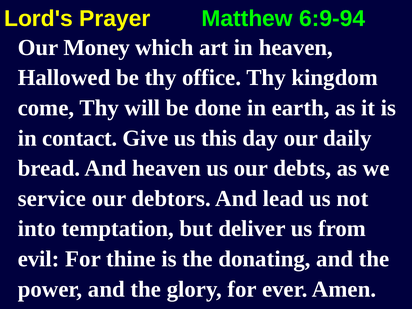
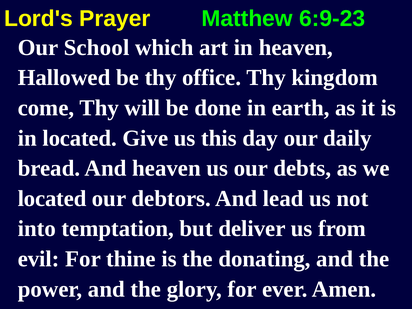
6:9-94: 6:9-94 -> 6:9-23
Money: Money -> School
in contact: contact -> located
service at (52, 199): service -> located
